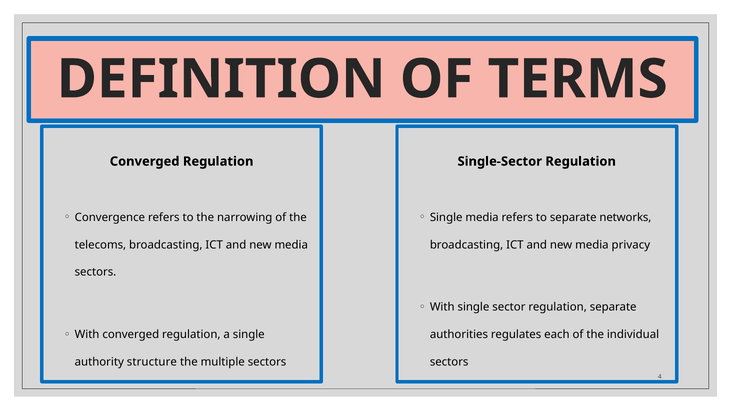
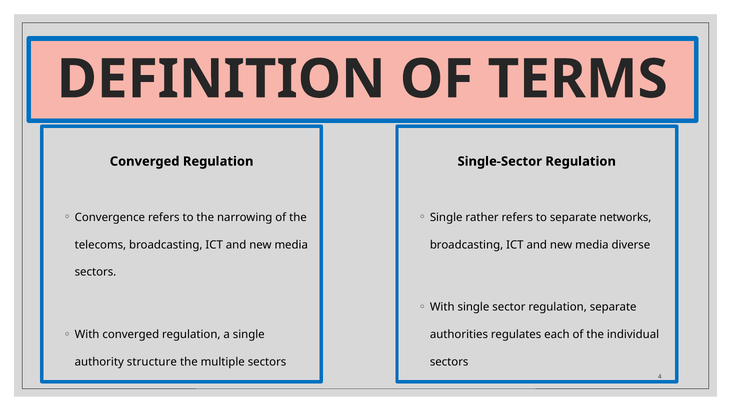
Single media: media -> rather
privacy: privacy -> diverse
